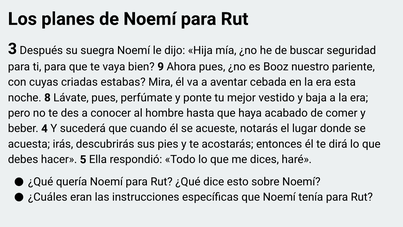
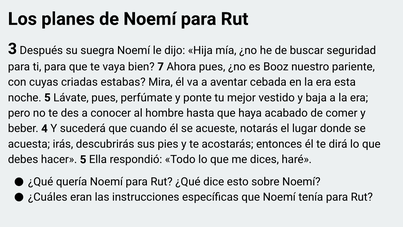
9: 9 -> 7
noche 8: 8 -> 5
